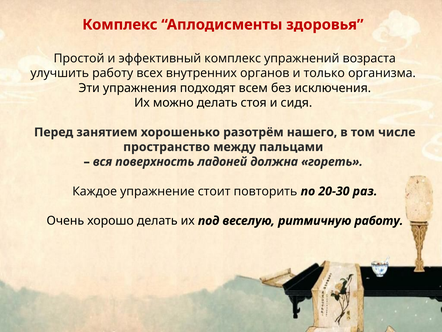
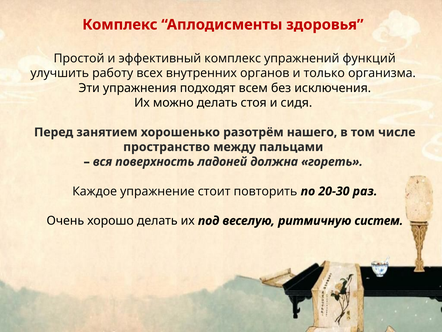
возраста: возраста -> функций
ритмичную работу: работу -> систем
